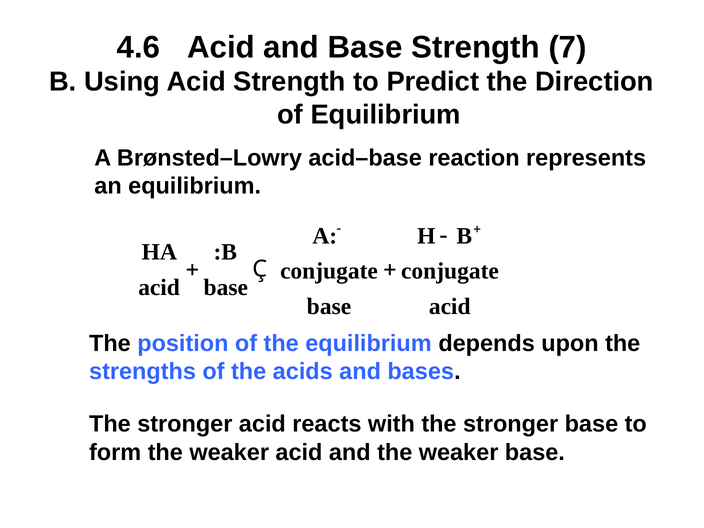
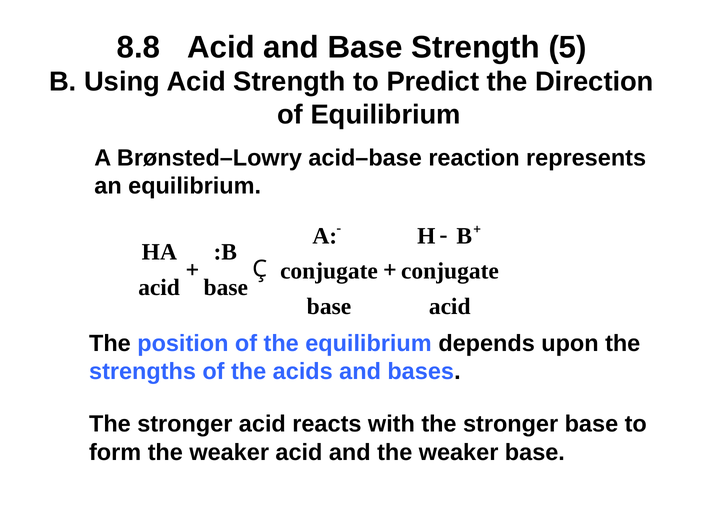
4.6: 4.6 -> 8.8
7: 7 -> 5
